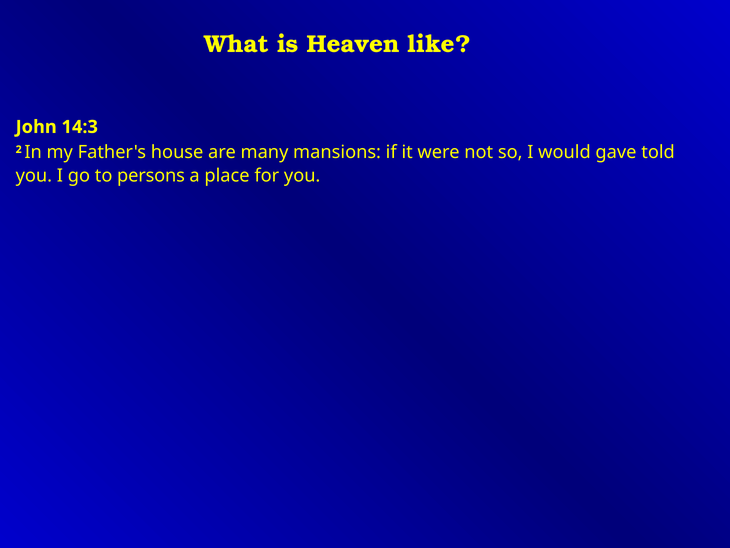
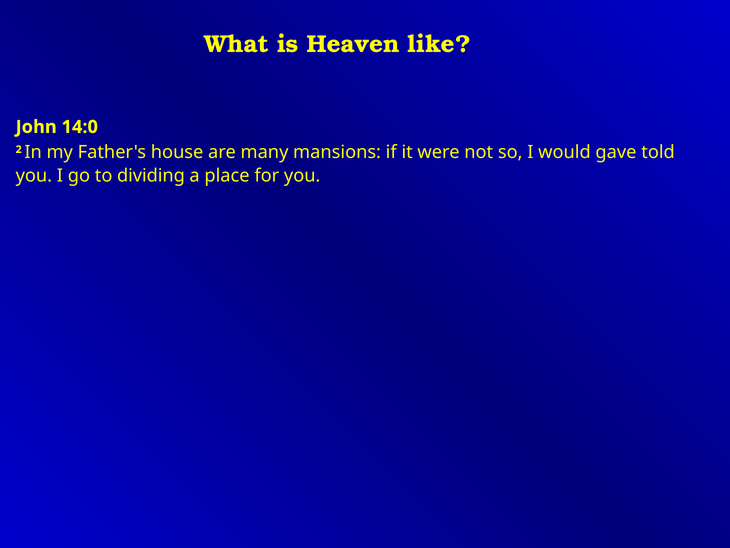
14:3: 14:3 -> 14:0
persons: persons -> dividing
